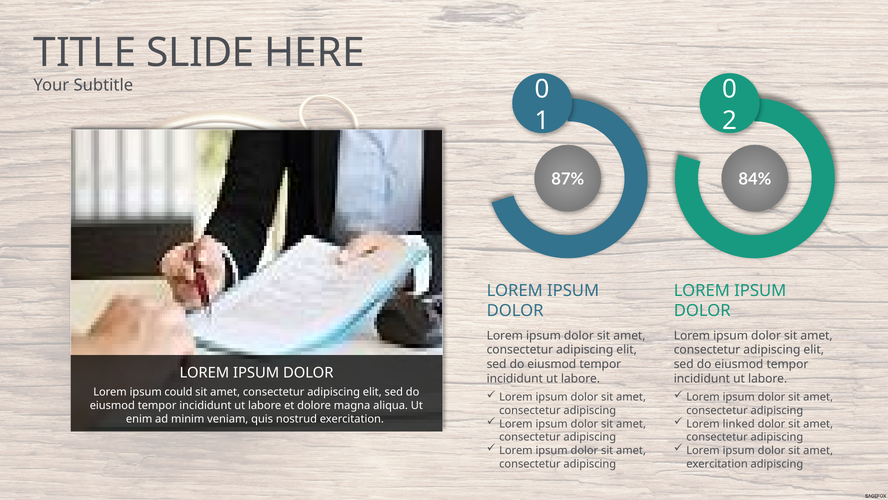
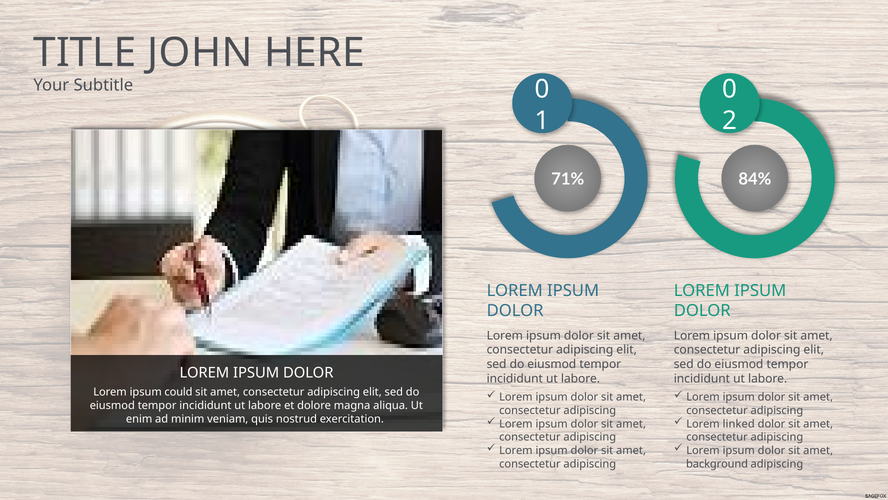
SLIDE: SLIDE -> JOHN
87%: 87% -> 71%
exercitation at (717, 463): exercitation -> background
